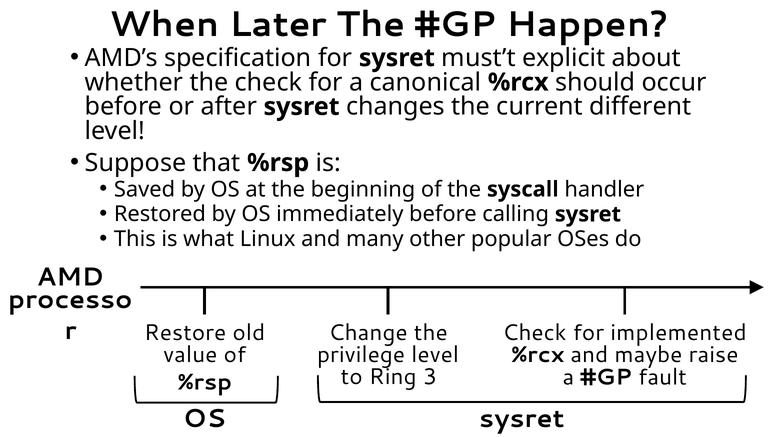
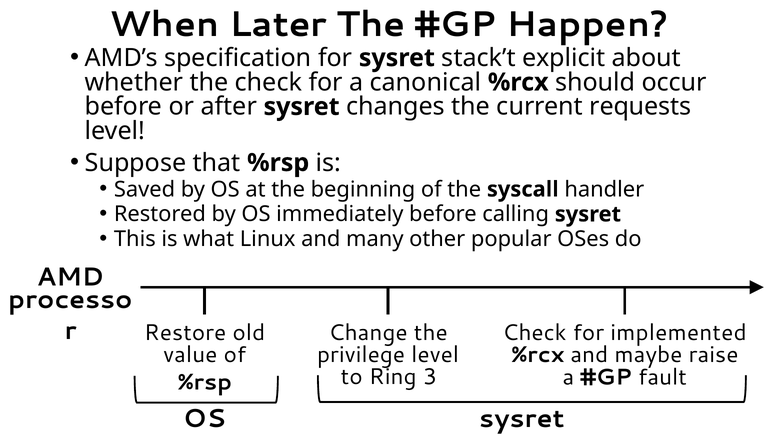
must’t: must’t -> stack’t
different: different -> requests
